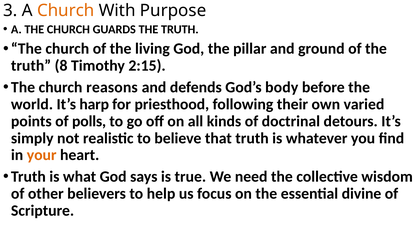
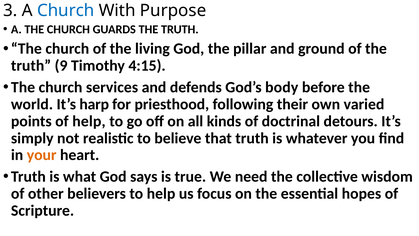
Church at (66, 11) colour: orange -> blue
8: 8 -> 9
2:15: 2:15 -> 4:15
reasons: reasons -> services
of polls: polls -> help
divine: divine -> hopes
